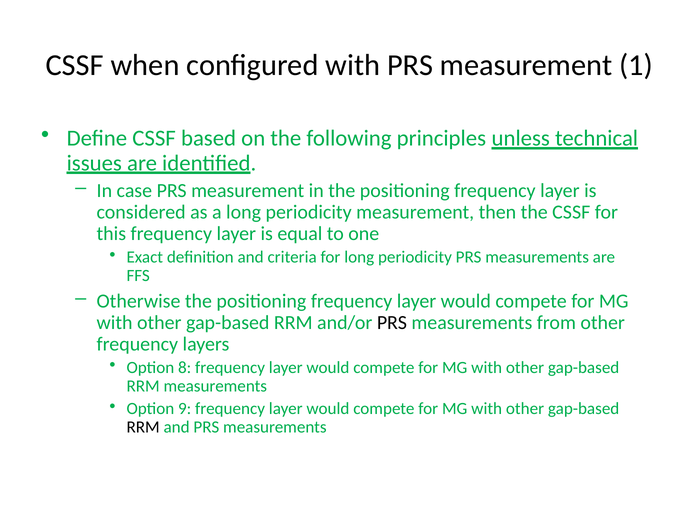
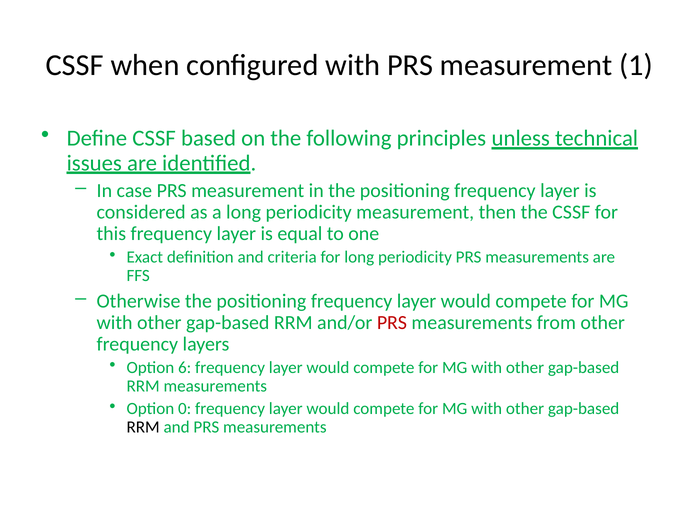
PRS at (392, 323) colour: black -> red
8: 8 -> 6
9: 9 -> 0
